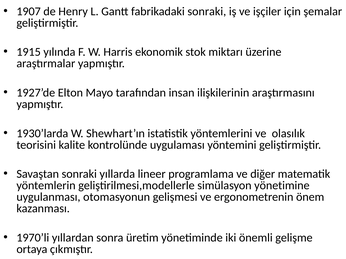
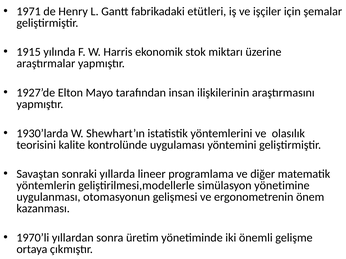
1907: 1907 -> 1971
fabrikadaki sonraki: sonraki -> etütleri
